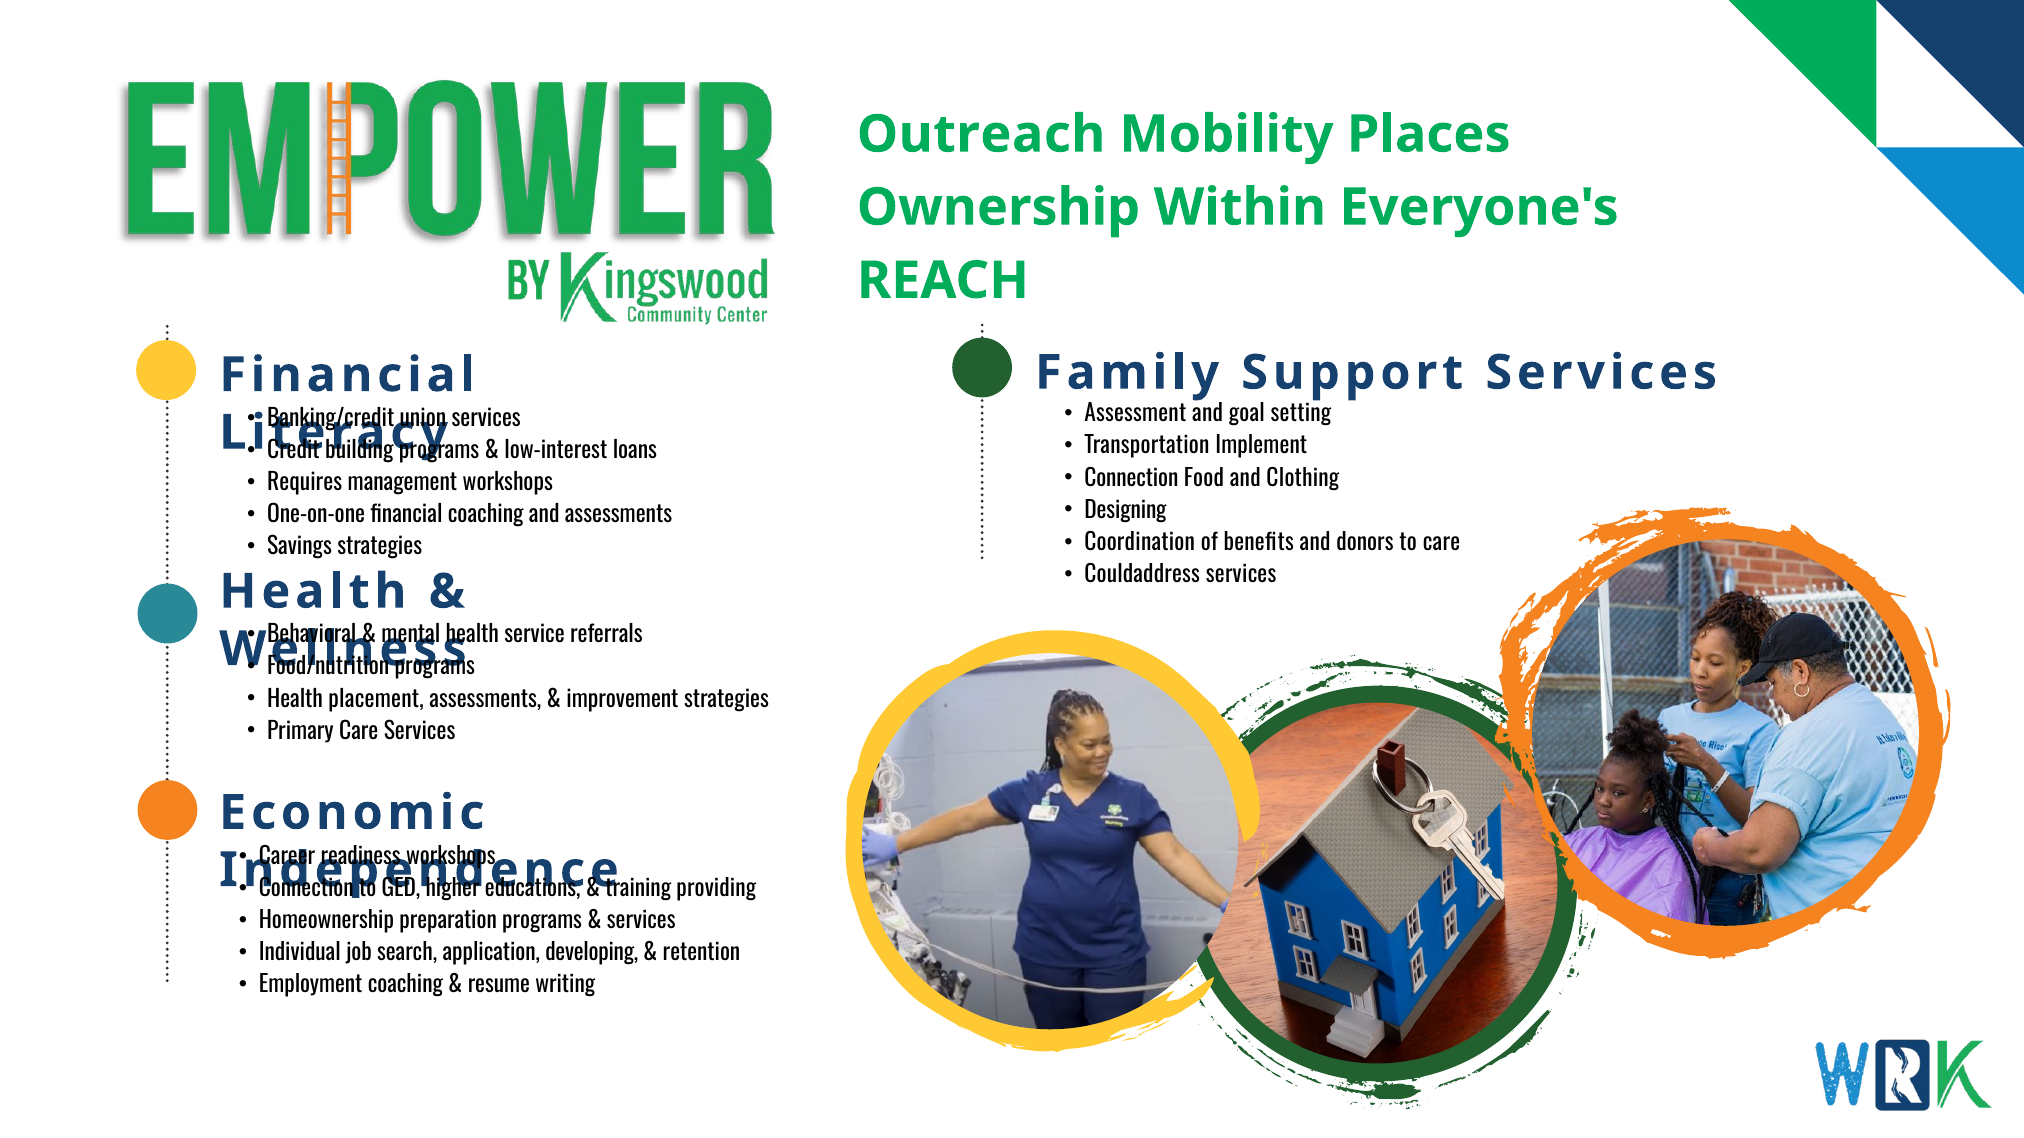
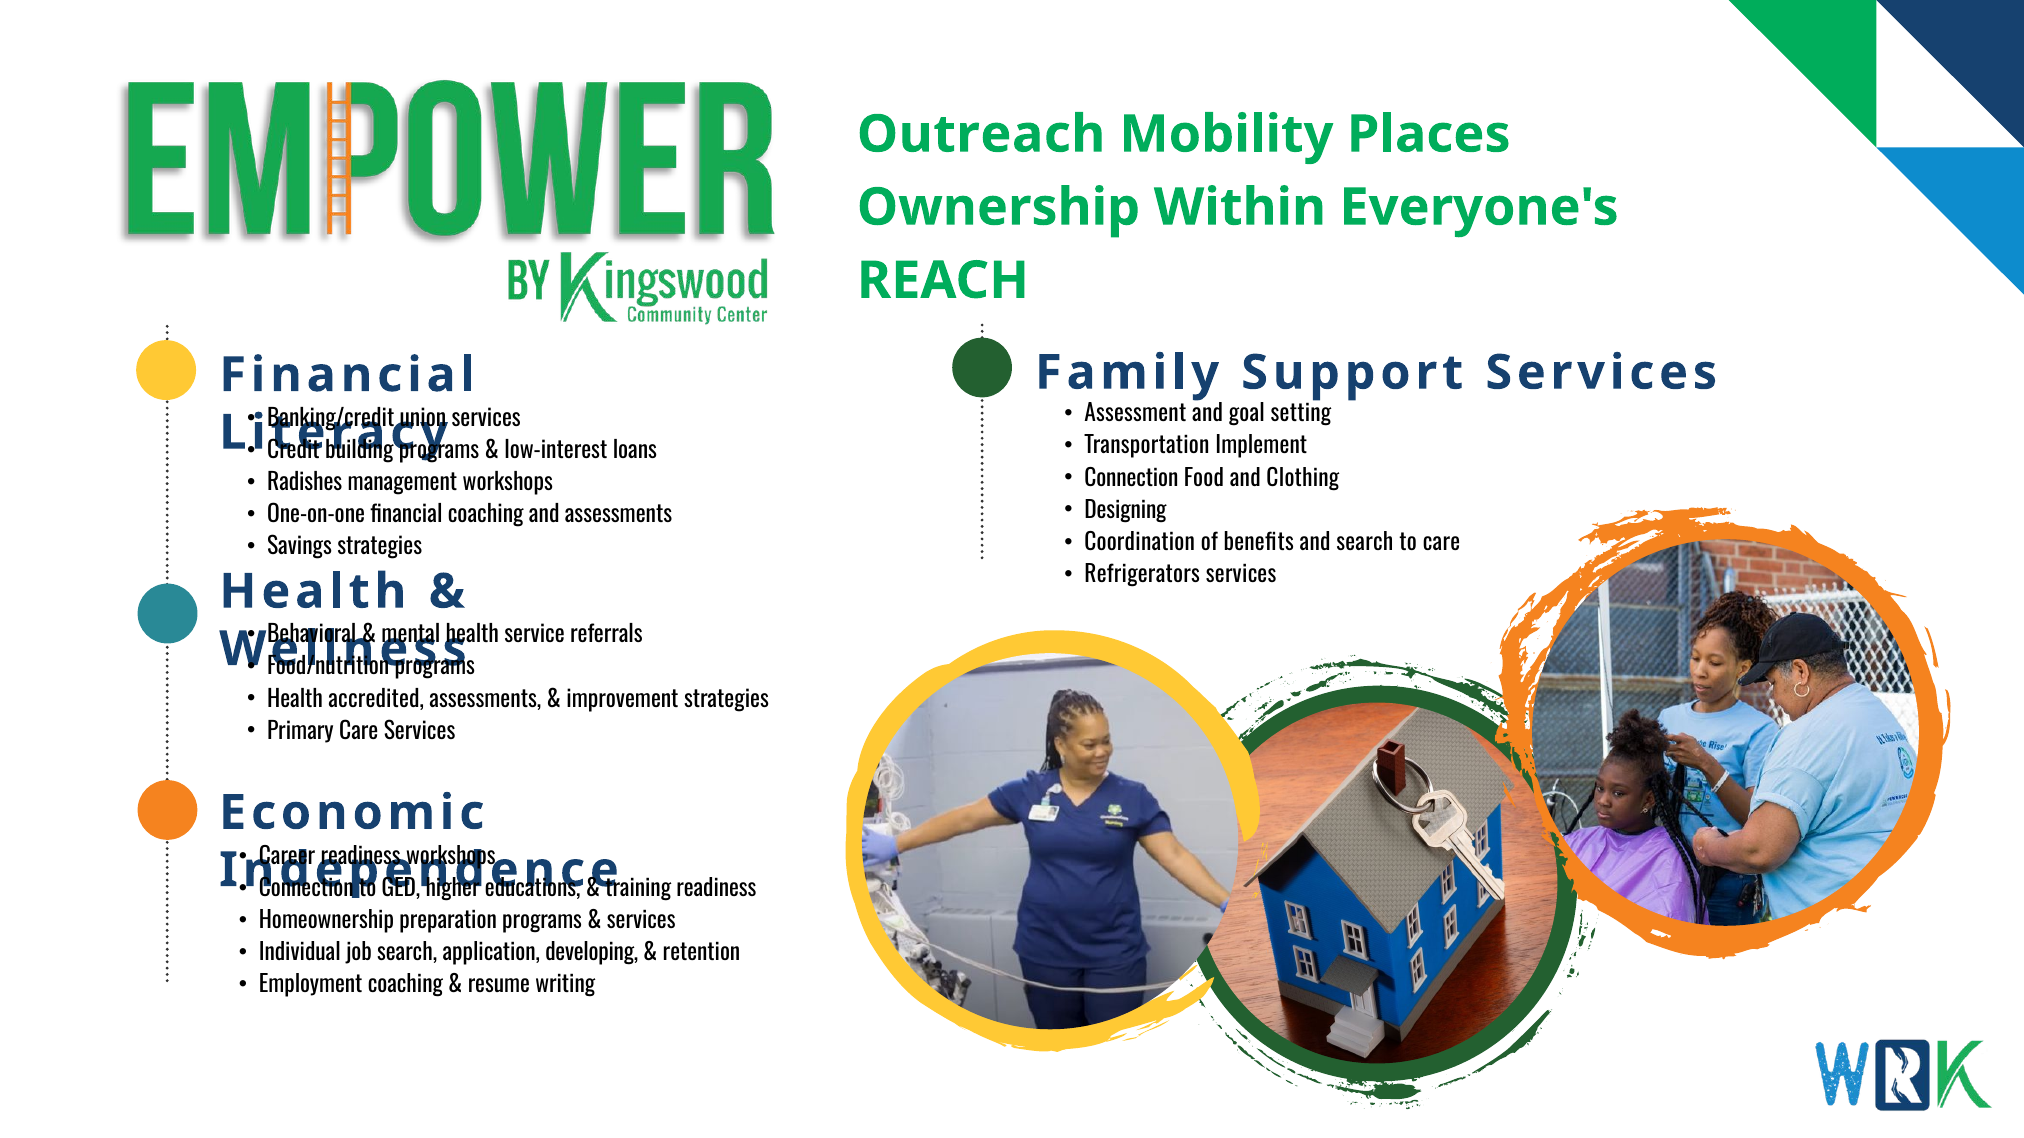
Requires: Requires -> Radishes
and donors: donors -> search
Couldaddress: Couldaddress -> Refrigerators
placement: placement -> accredited
training providing: providing -> readiness
